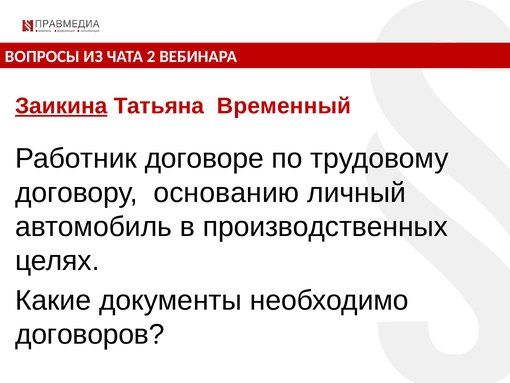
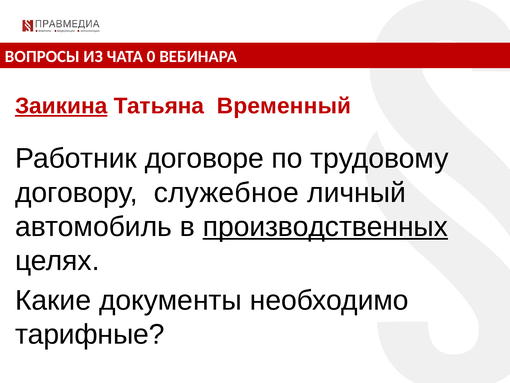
2: 2 -> 0
основанию: основанию -> служебное
производственных underline: none -> present
договоров: договоров -> тарифные
